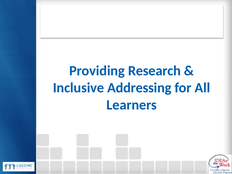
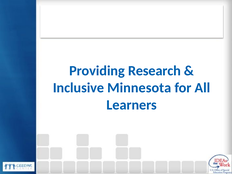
Addressing: Addressing -> Minnesota
